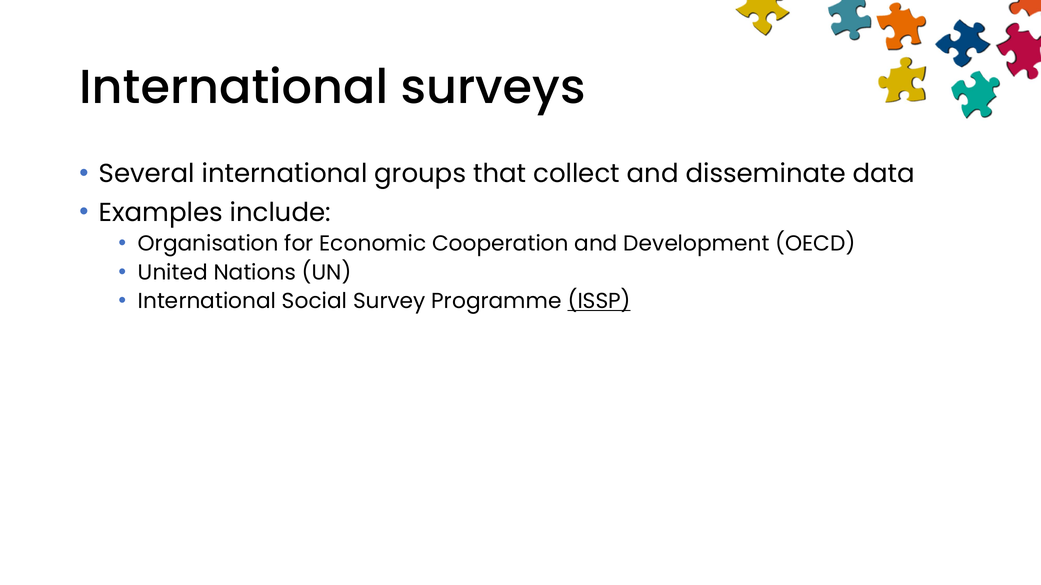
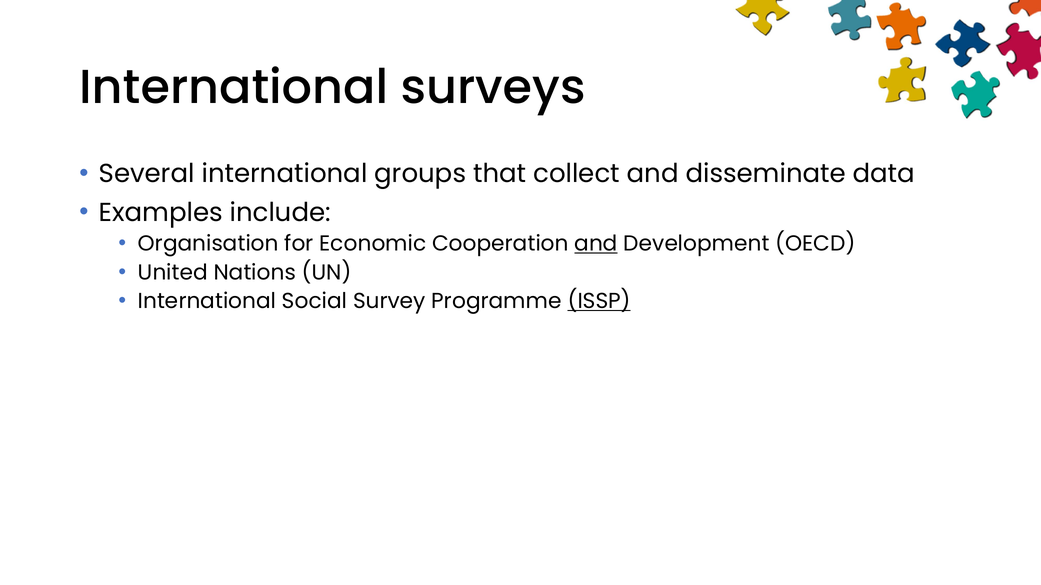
and at (596, 244) underline: none -> present
